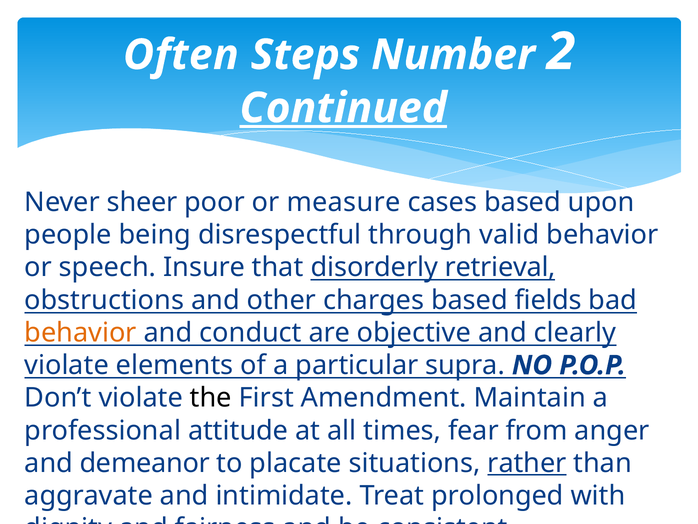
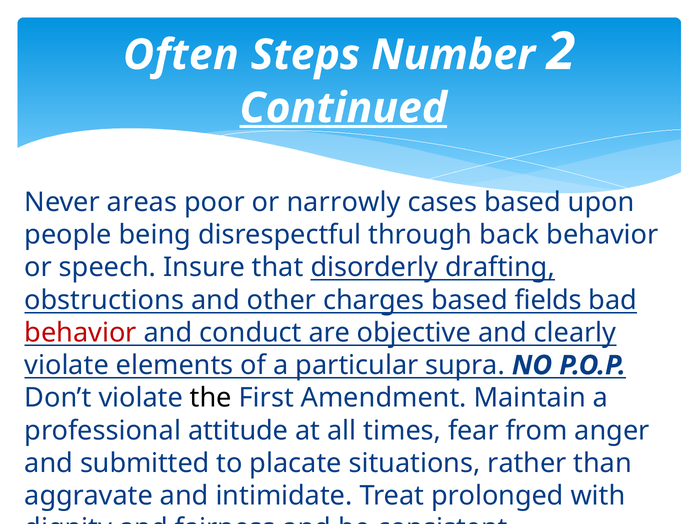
sheer: sheer -> areas
measure: measure -> narrowly
valid: valid -> back
retrieval: retrieval -> drafting
behavior at (81, 332) colour: orange -> red
demeanor: demeanor -> submitted
rather underline: present -> none
